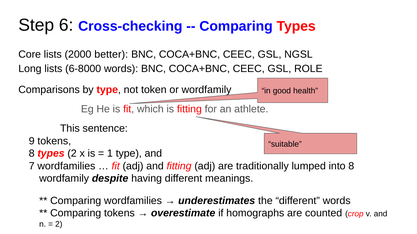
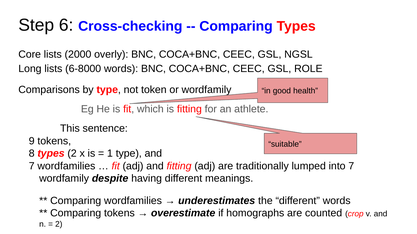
better: better -> overly
into 8: 8 -> 7
